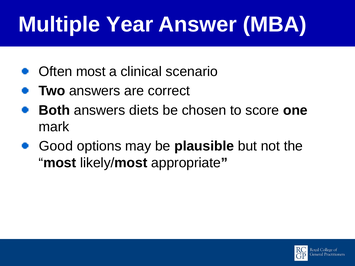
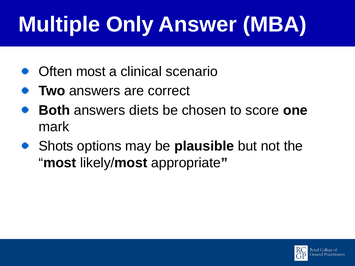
Year: Year -> Only
Good: Good -> Shots
